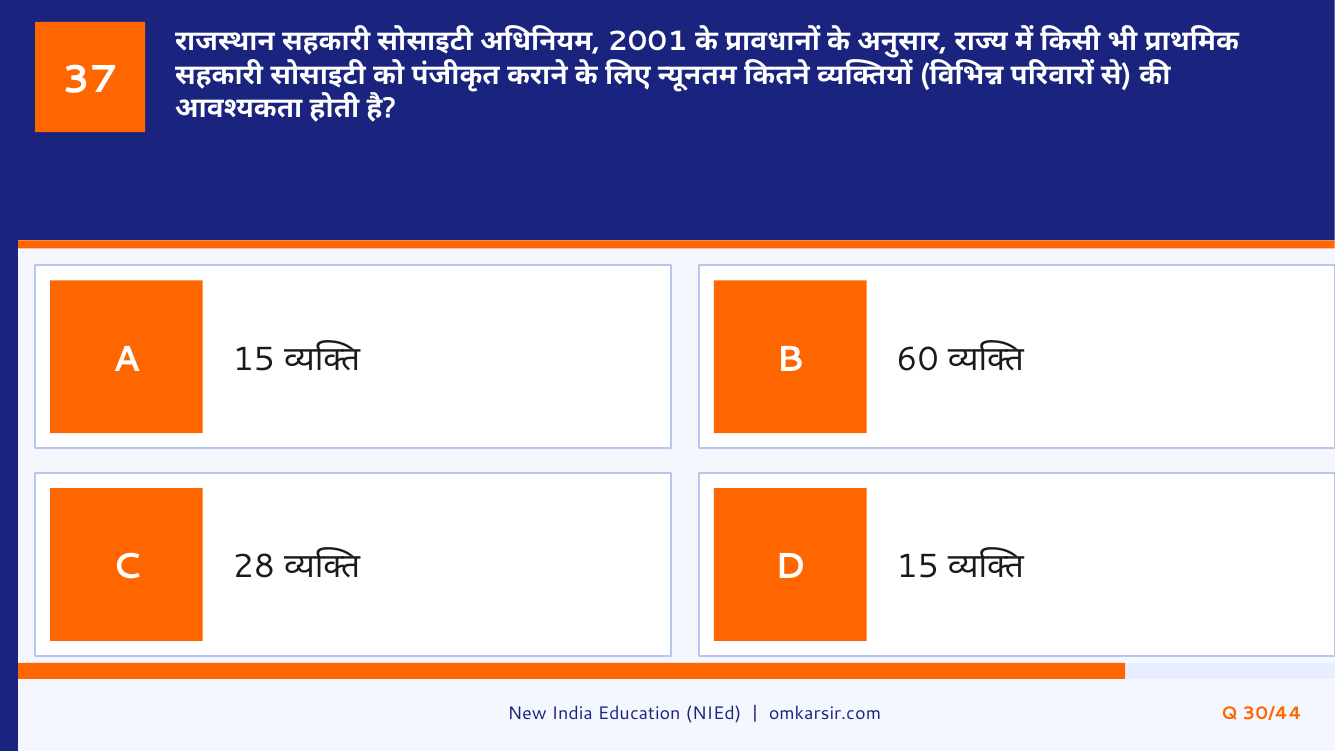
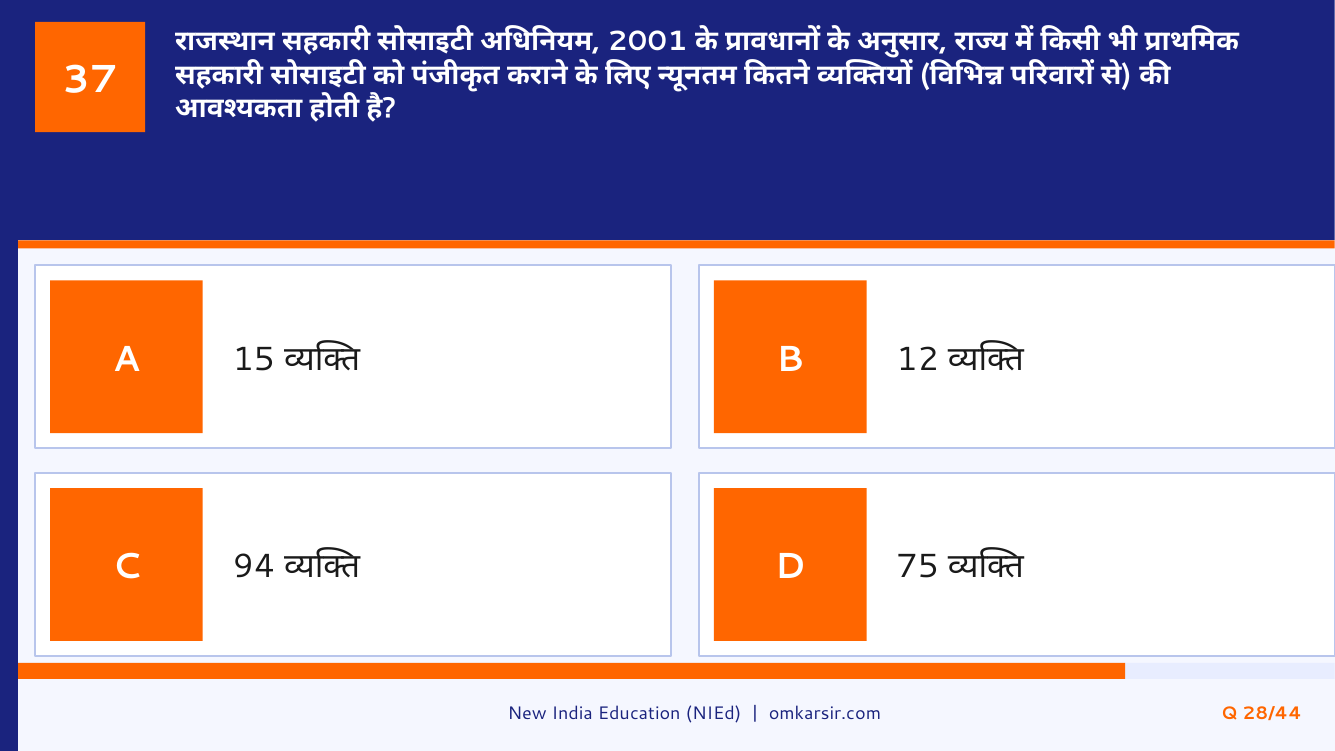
60: 60 -> 12
28: 28 -> 94
D 15: 15 -> 75
30/44: 30/44 -> 28/44
